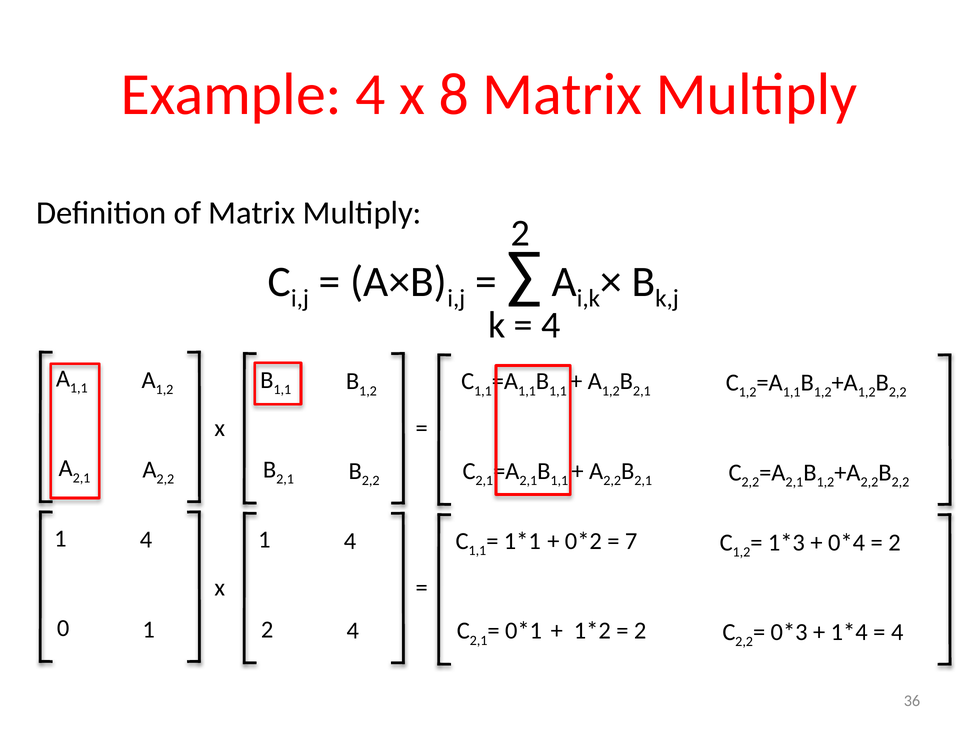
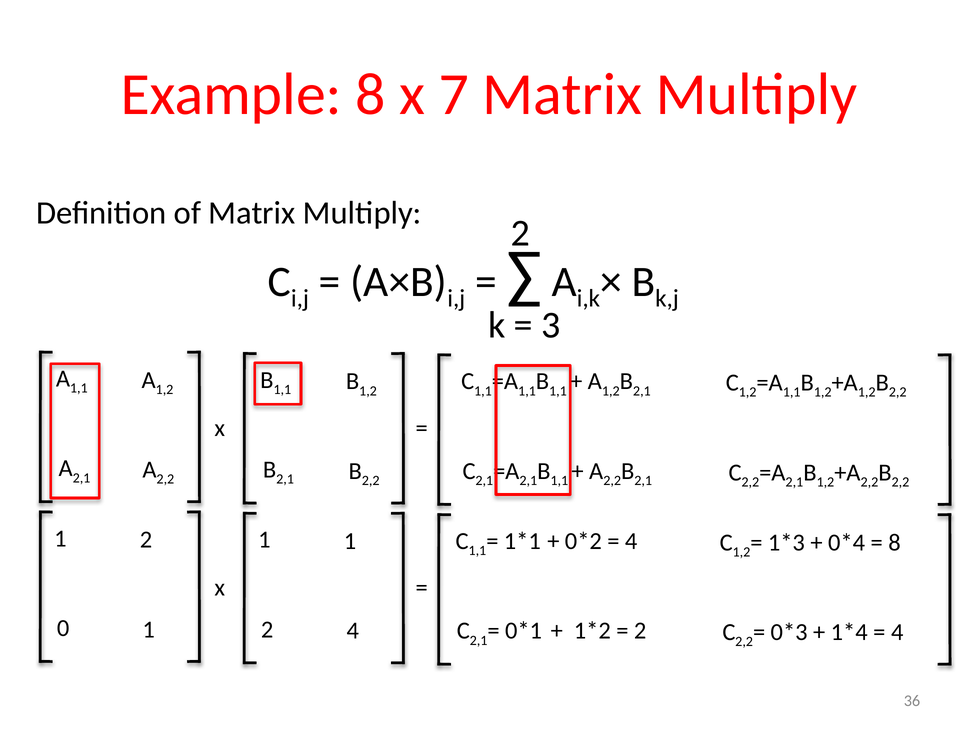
Example 4: 4 -> 8
8: 8 -> 7
4 at (551, 325): 4 -> 3
4 at (146, 540): 4 -> 2
4 at (350, 541): 4 -> 1
7 at (631, 541): 7 -> 4
2 at (895, 543): 2 -> 8
